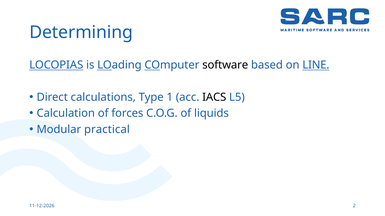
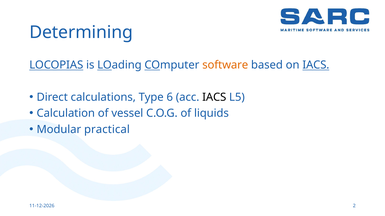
software colour: black -> orange
on LINE: LINE -> IACS
1: 1 -> 6
forces: forces -> vessel
